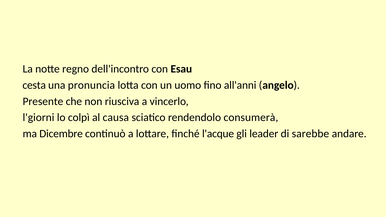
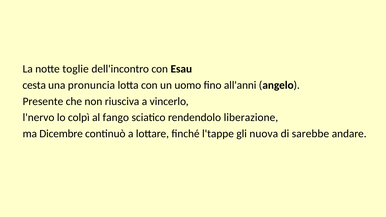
regno: regno -> toglie
l'giorni: l'giorni -> l'nervo
causa: causa -> fango
consumerà: consumerà -> liberazione
l'acque: l'acque -> l'tappe
leader: leader -> nuova
